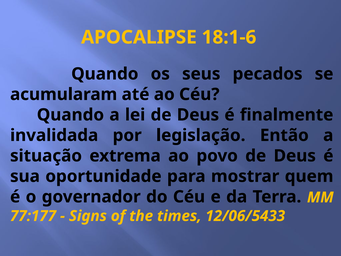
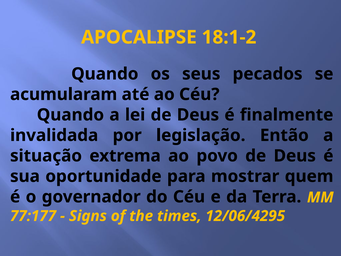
18:1-6: 18:1-6 -> 18:1-2
12/06/5433: 12/06/5433 -> 12/06/4295
